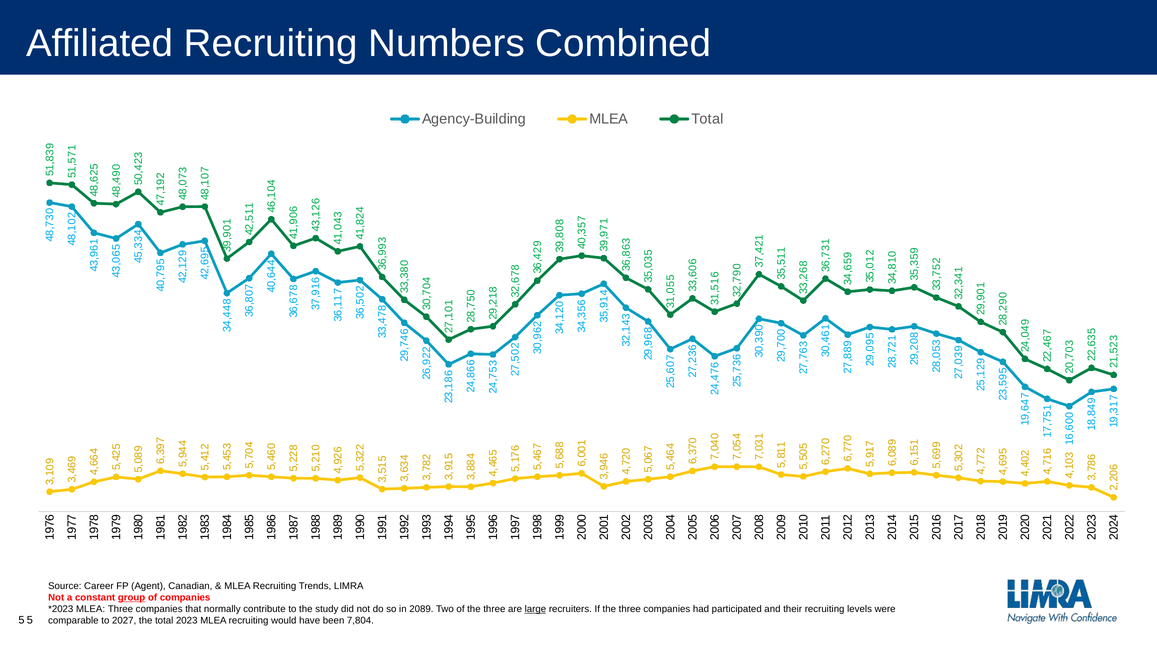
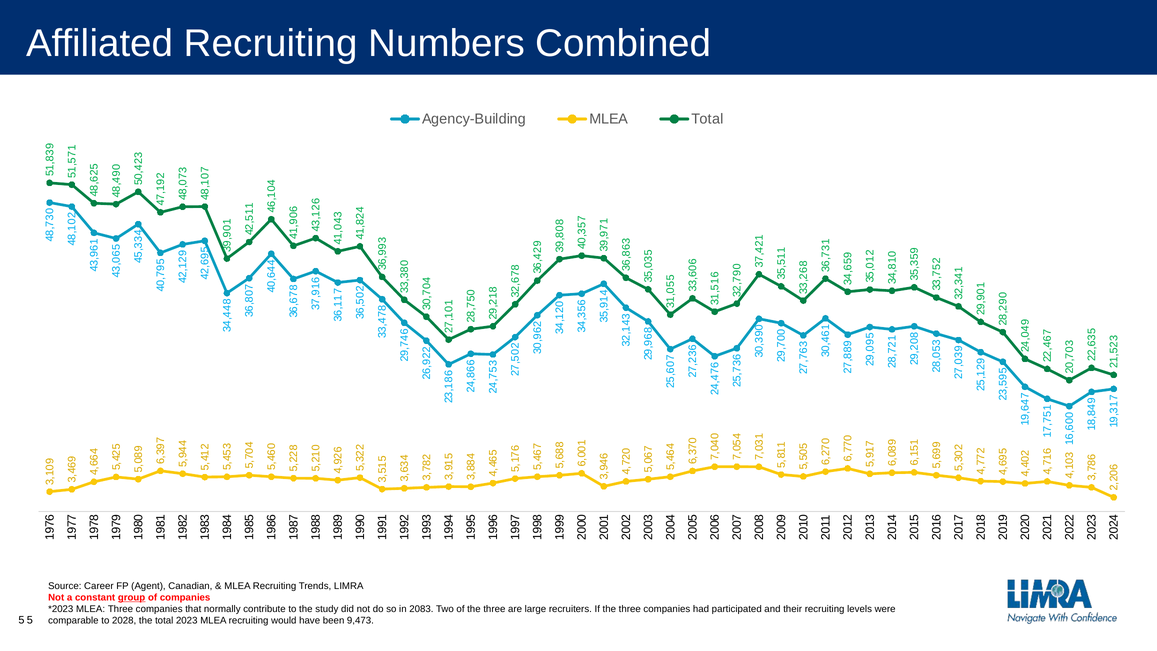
2089: 2089 -> 2083
large underline: present -> none
2027: 2027 -> 2028
7,804: 7,804 -> 9,473
